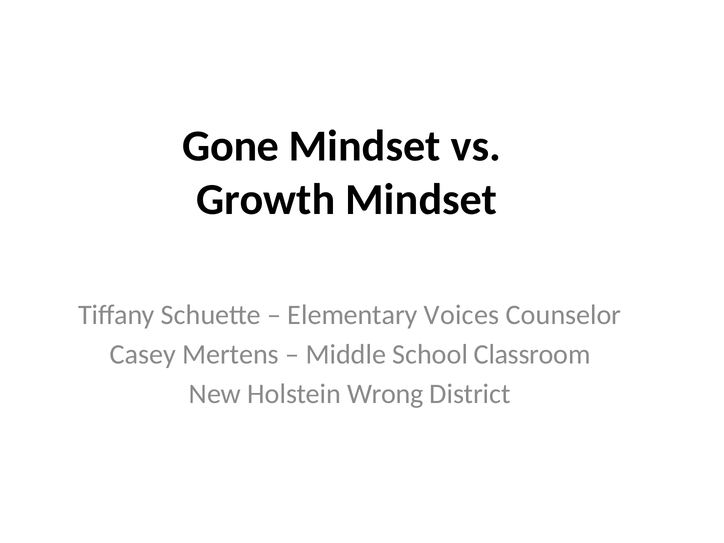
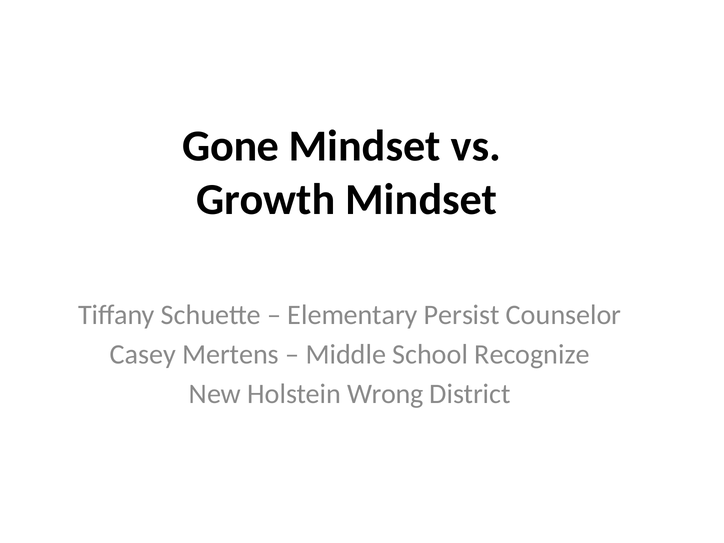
Voices: Voices -> Persist
Classroom: Classroom -> Recognize
